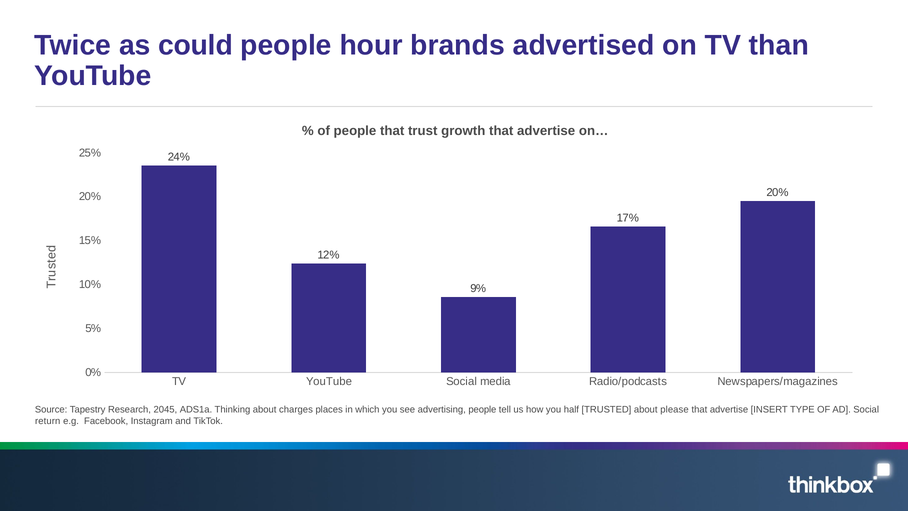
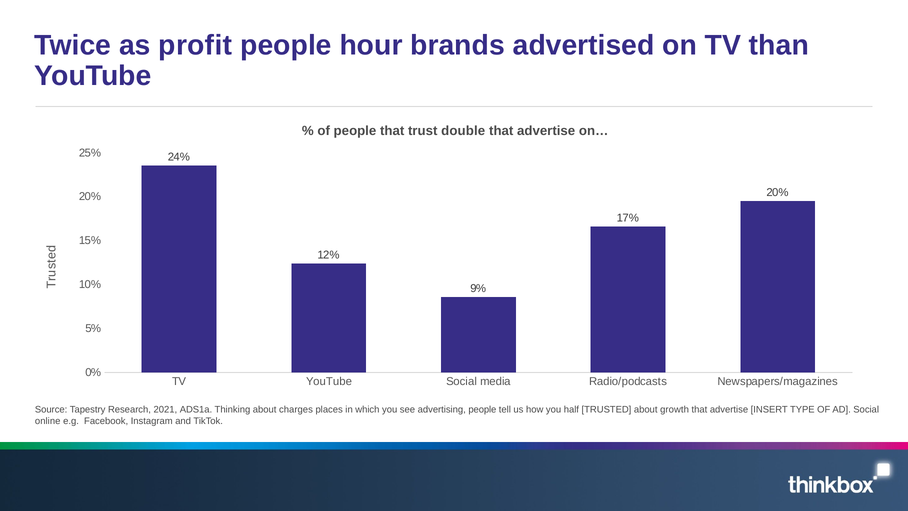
could: could -> profit
growth: growth -> double
2045: 2045 -> 2021
please: please -> growth
return: return -> online
